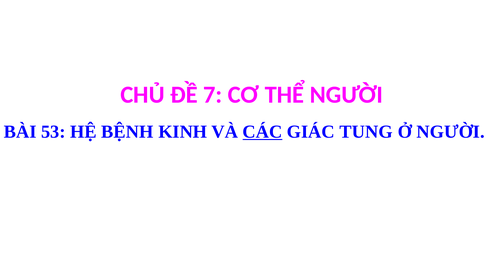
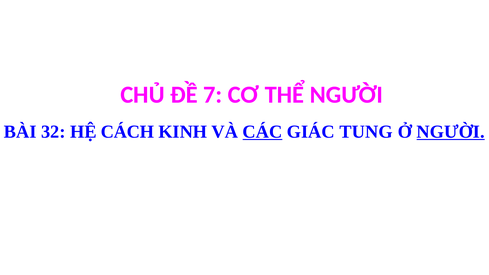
53: 53 -> 32
BỆNH: BỆNH -> CÁCH
NGƯỜI at (451, 132) underline: none -> present
